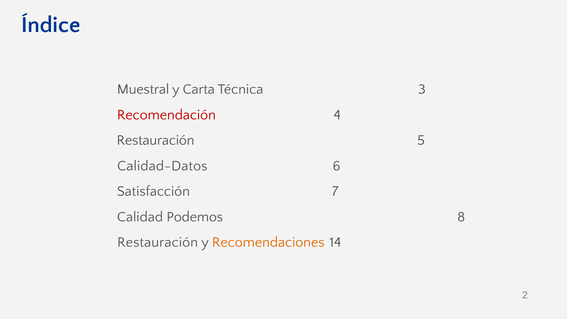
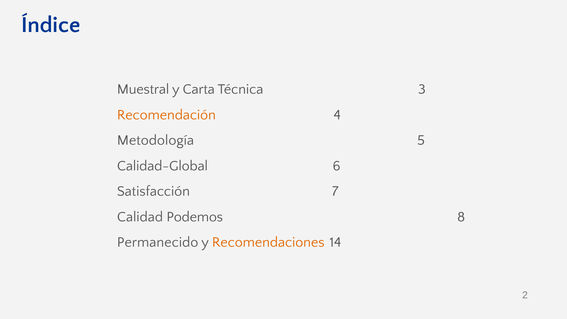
Recomendación colour: red -> orange
Restauración at (156, 140): Restauración -> Metodología
Calidad-Datos: Calidad-Datos -> Calidad-Global
Restauración at (158, 242): Restauración -> Permanecido
